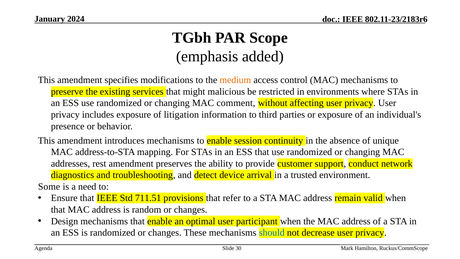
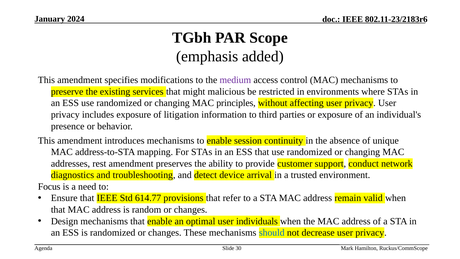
medium colour: orange -> purple
comment: comment -> principles
Some: Some -> Focus
711.51: 711.51 -> 614.77
participant: participant -> individuals
